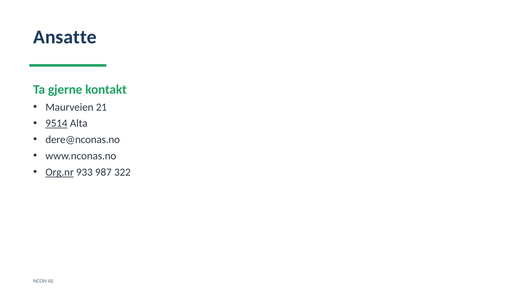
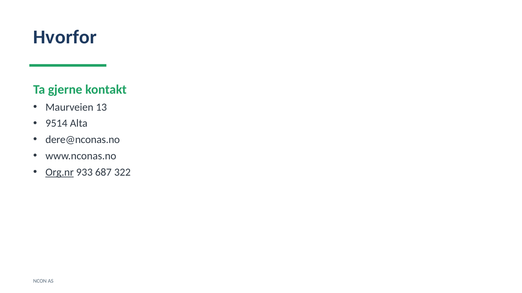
Ansatte: Ansatte -> Hvorfor
21: 21 -> 13
9514 underline: present -> none
987: 987 -> 687
